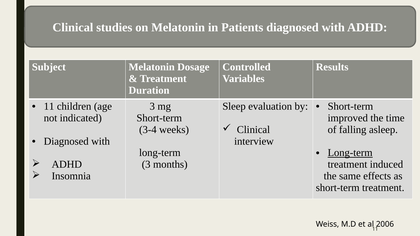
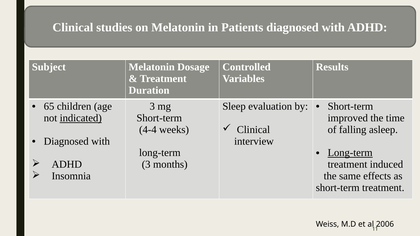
11 at (49, 107): 11 -> 65
indicated underline: none -> present
3-4: 3-4 -> 4-4
